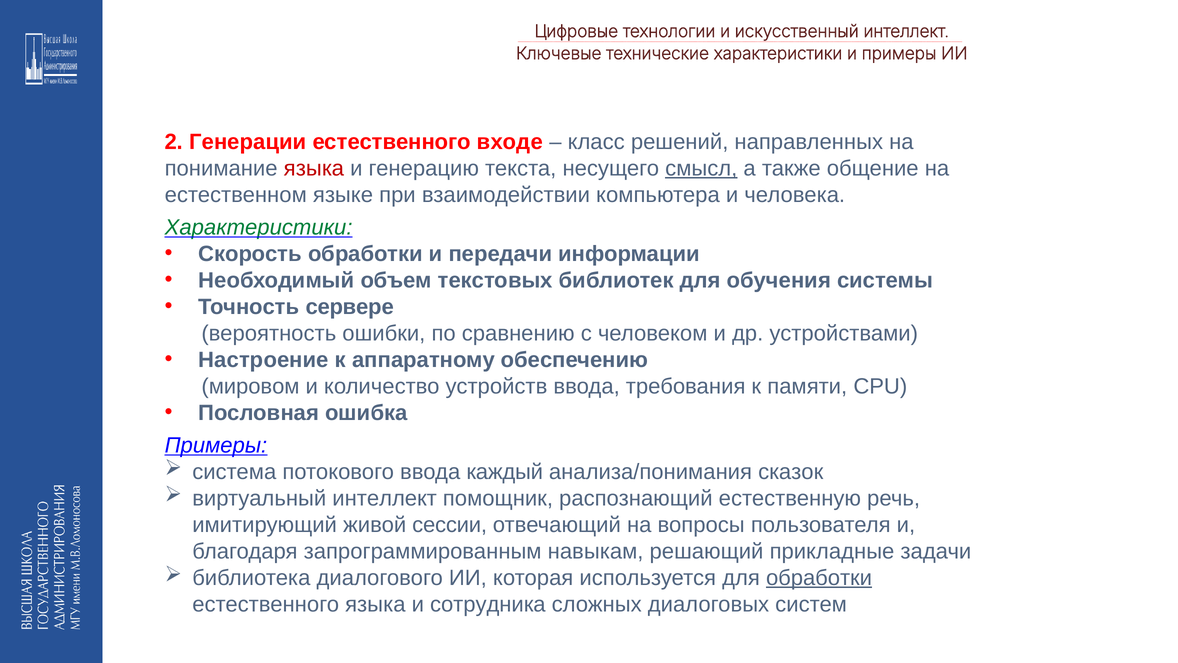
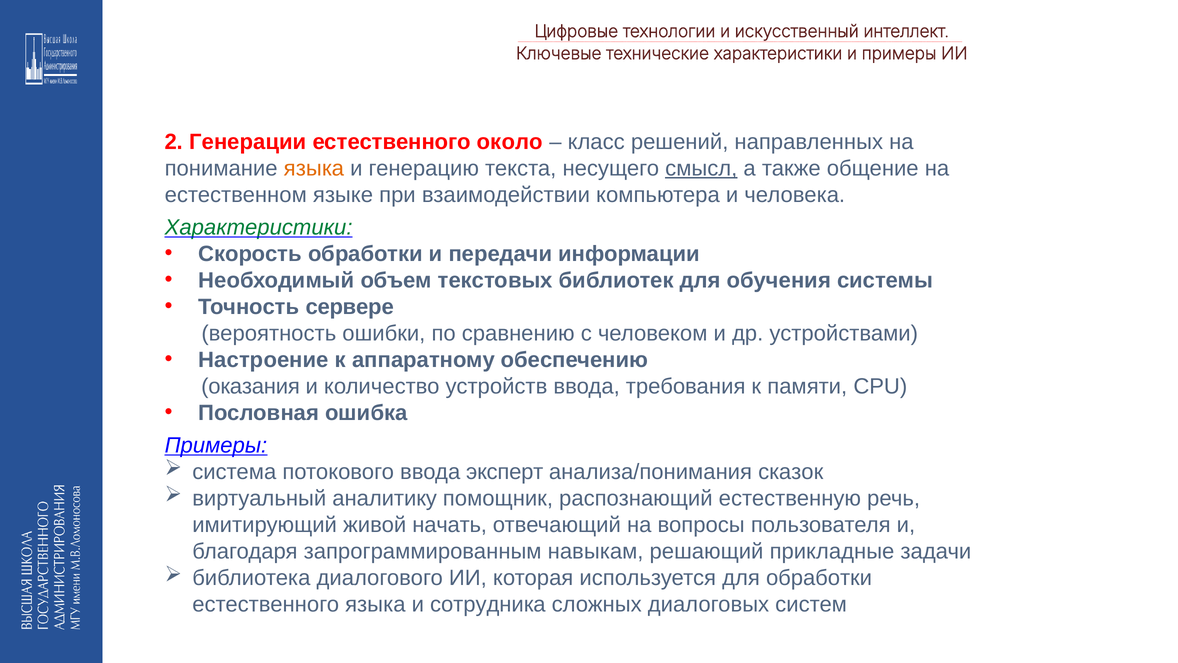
входе: входе -> около
языка at (314, 168) colour: red -> orange
мировом: мировом -> оказания
каждый: каждый -> эксперт
виртуальный интеллект: интеллект -> аналитику
сессии: сессии -> начать
обработки at (819, 578) underline: present -> none
